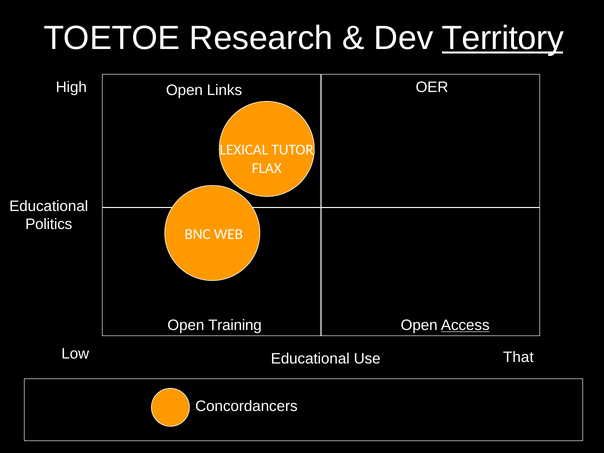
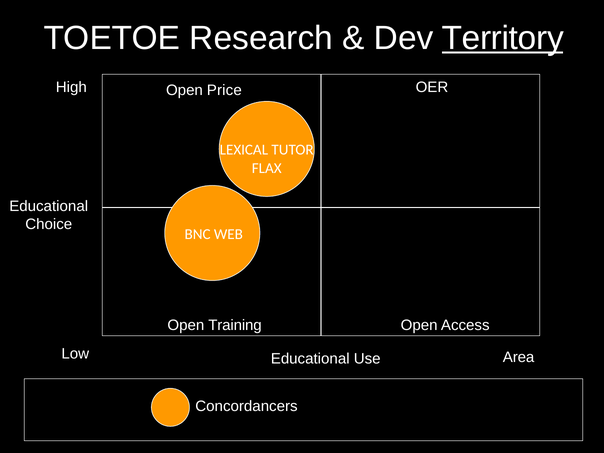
Links: Links -> Price
Politics: Politics -> Choice
Access underline: present -> none
That: That -> Area
